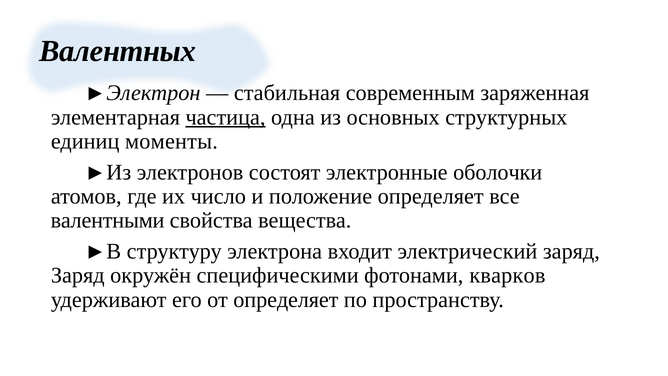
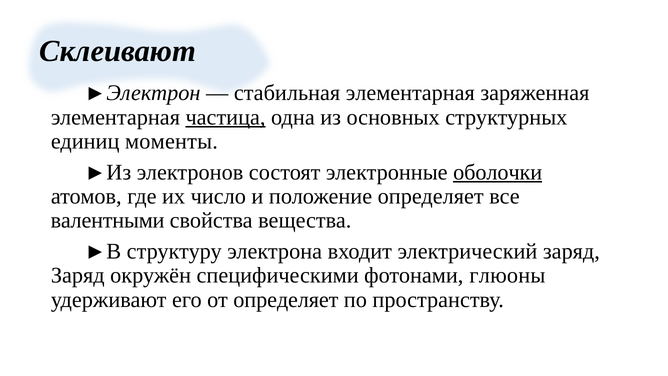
Валентных: Валентных -> Склеивают
стабильная современным: современным -> элементарная
оболочки underline: none -> present
кварков: кварков -> глюоны
